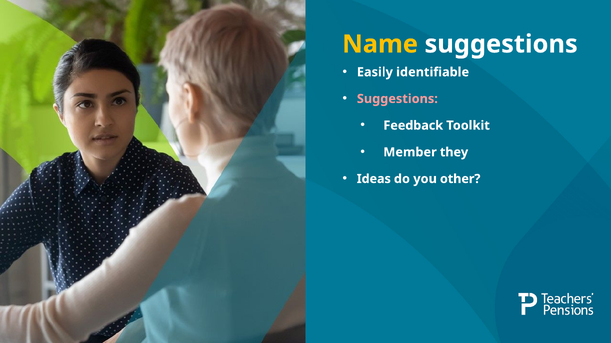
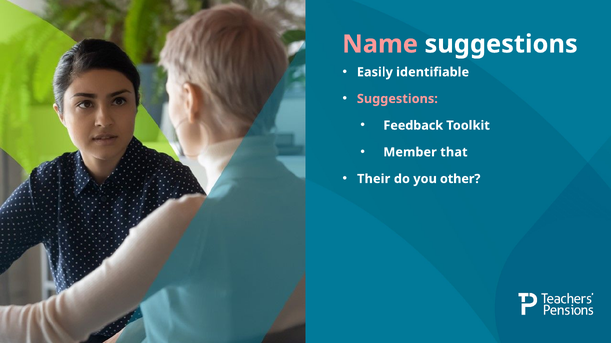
Name colour: yellow -> pink
they: they -> that
Ideas: Ideas -> Their
